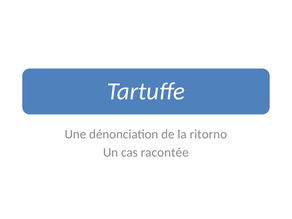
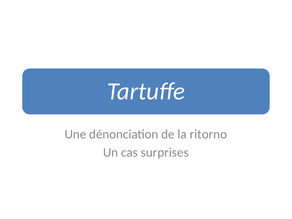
racontée: racontée -> surprises
